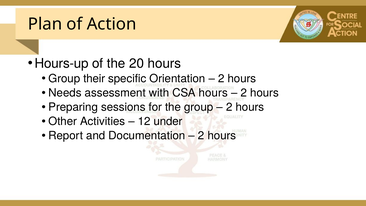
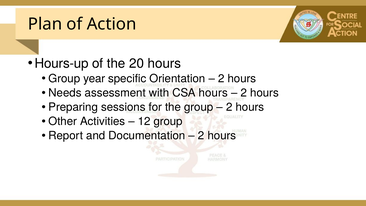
their: their -> year
12 under: under -> group
